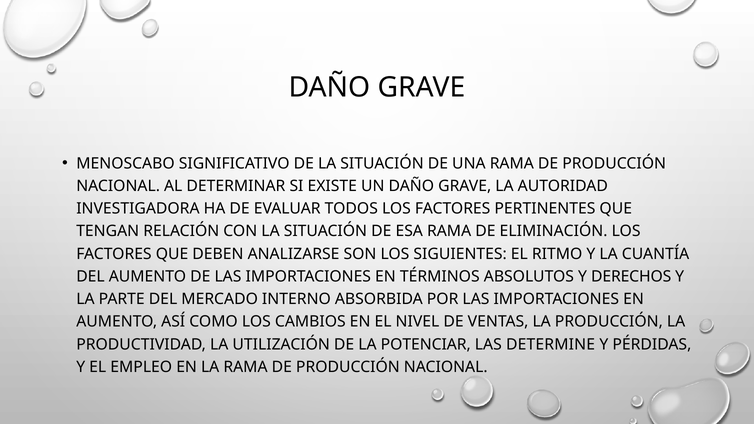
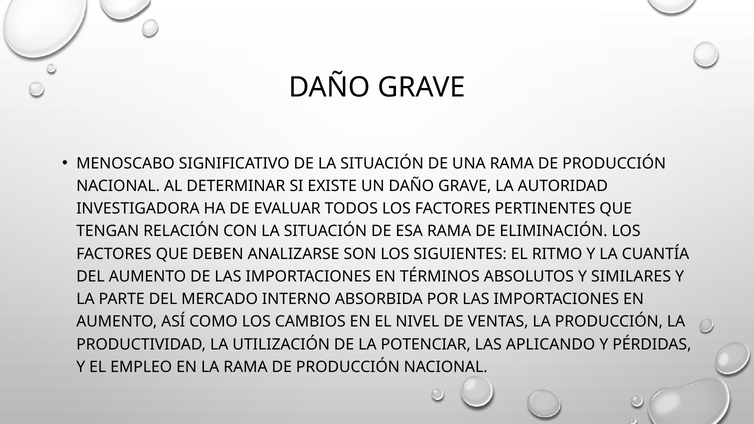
DERECHOS: DERECHOS -> SIMILARES
DETERMINE: DETERMINE -> APLICANDO
